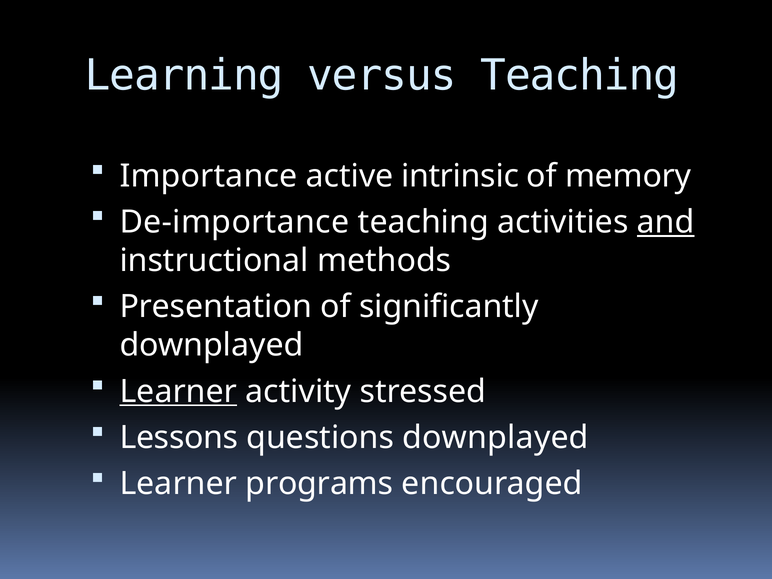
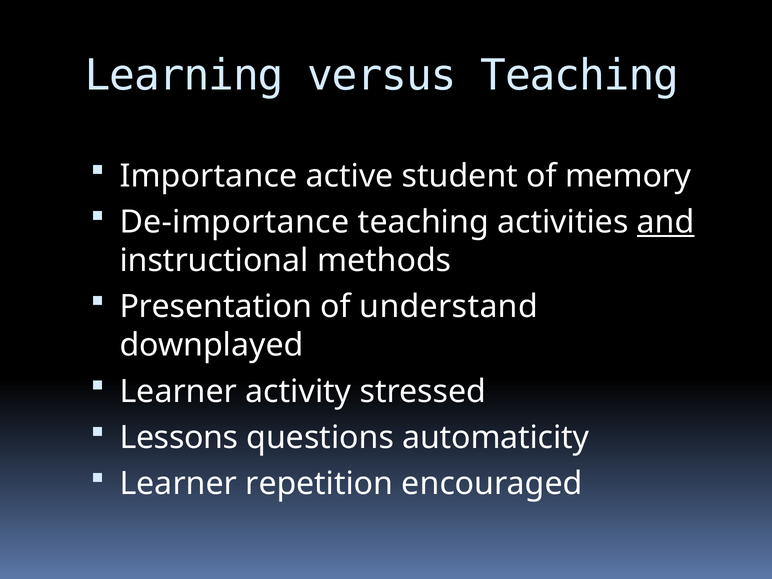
intrinsic: intrinsic -> student
significantly: significantly -> understand
Learner at (178, 391) underline: present -> none
questions downplayed: downplayed -> automaticity
programs: programs -> repetition
